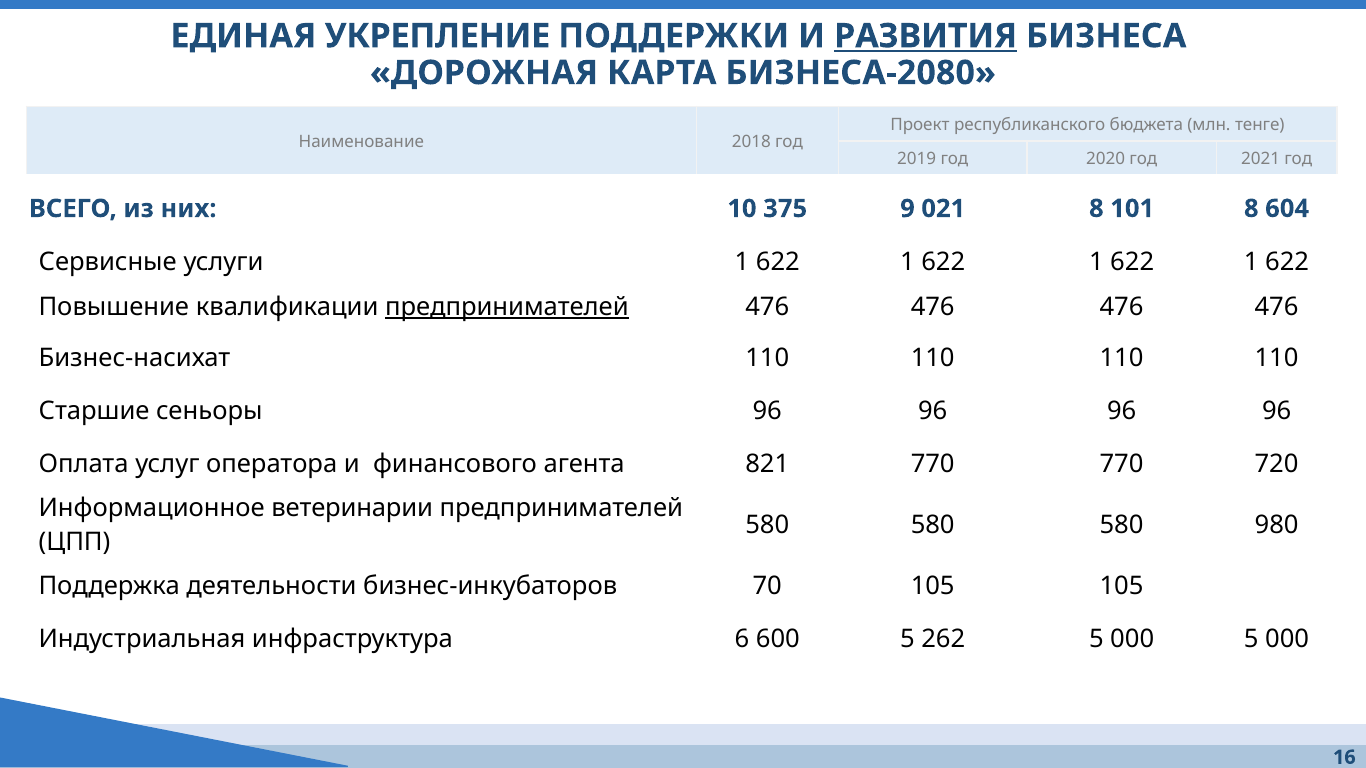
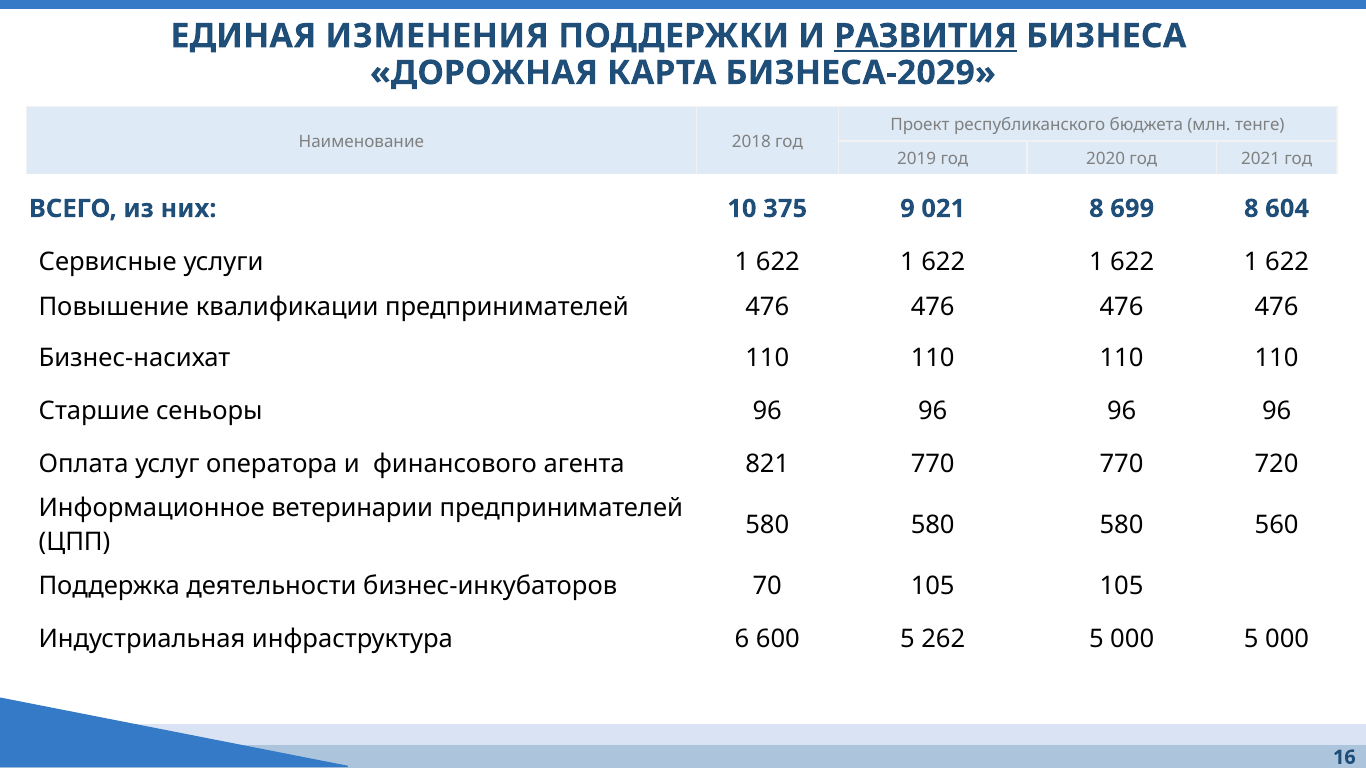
УКРЕПЛЕНИЕ: УКРЕПЛЕНИЕ -> ИЗМЕНЕНИЯ
БИЗНЕСА-2080: БИЗНЕСА-2080 -> БИЗНЕСА-2029
101: 101 -> 699
предпринимателей at (507, 307) underline: present -> none
980: 980 -> 560
